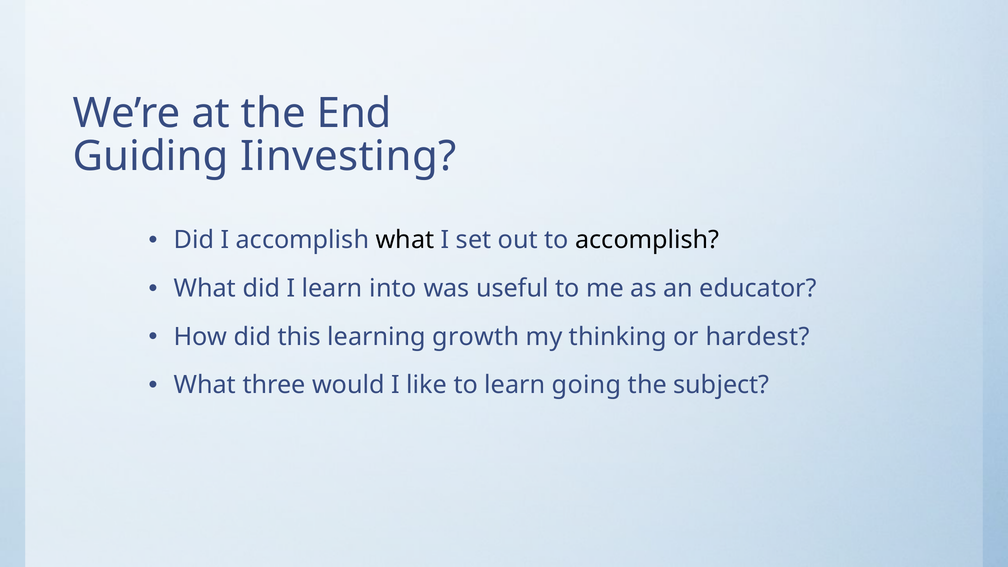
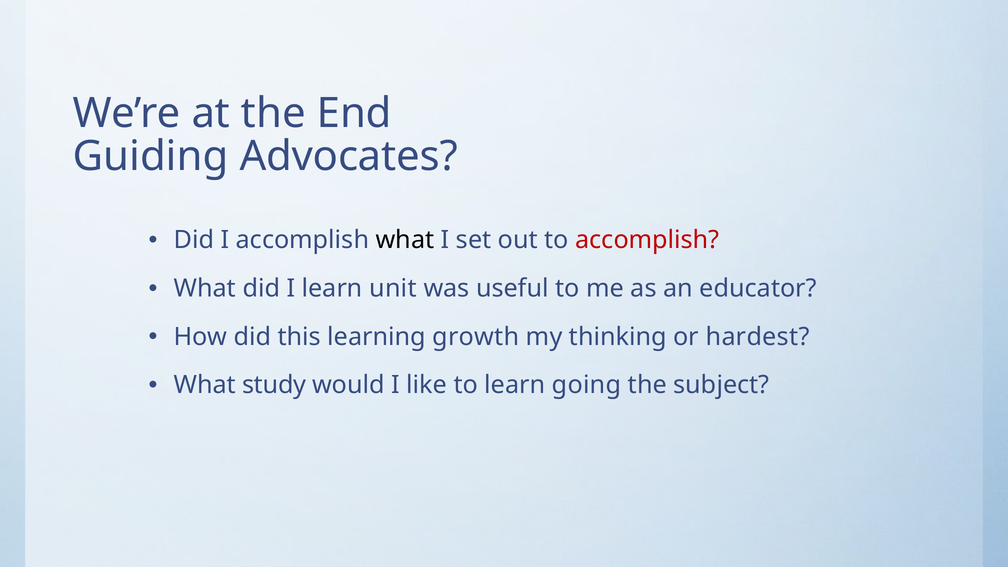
Iinvesting: Iinvesting -> Advocates
accomplish at (647, 240) colour: black -> red
into: into -> unit
three: three -> study
